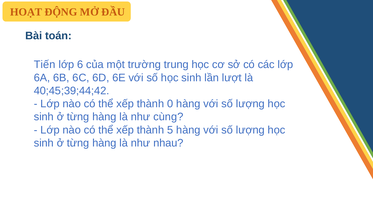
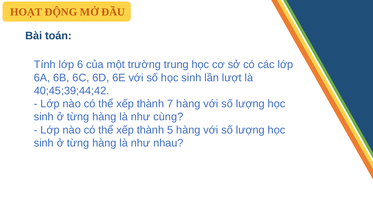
Tiến: Tiến -> Tính
0: 0 -> 7
